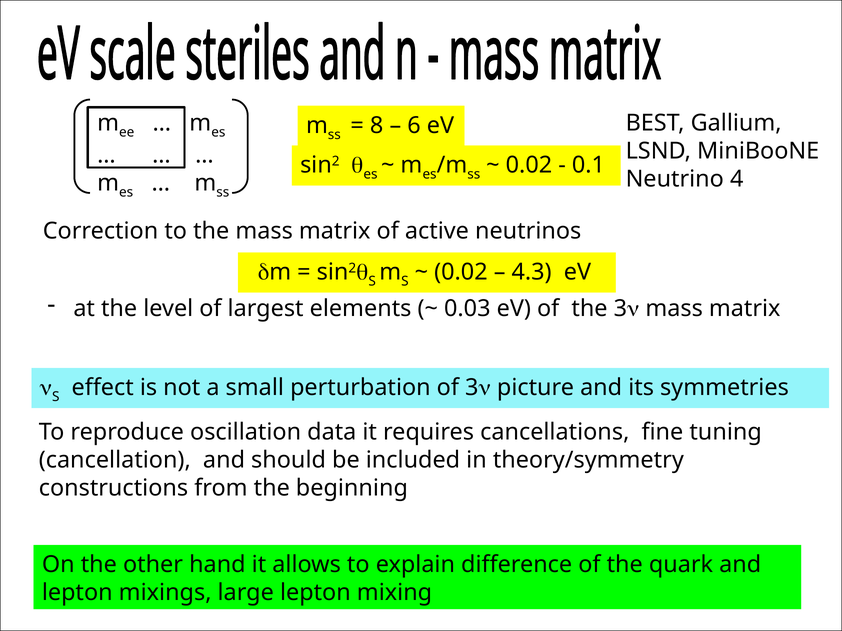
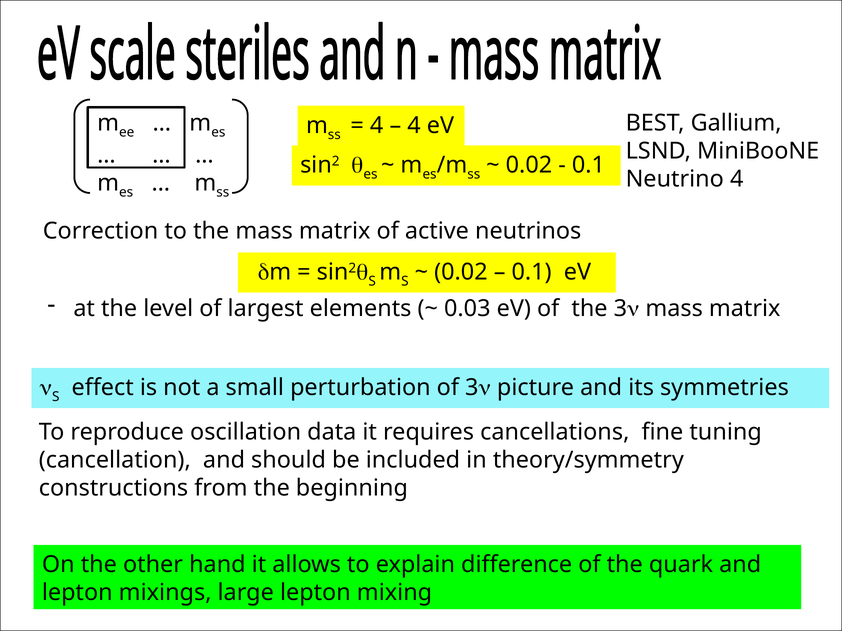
8 at (377, 126): 8 -> 4
6 at (414, 126): 6 -> 4
4.3 at (532, 272): 4.3 -> 0.1
